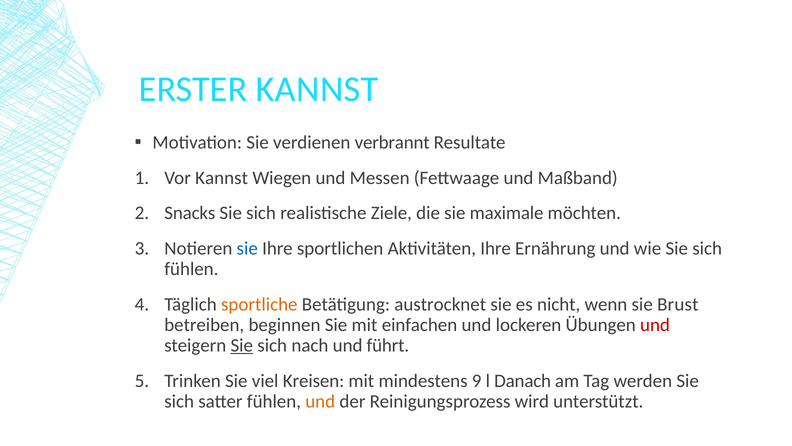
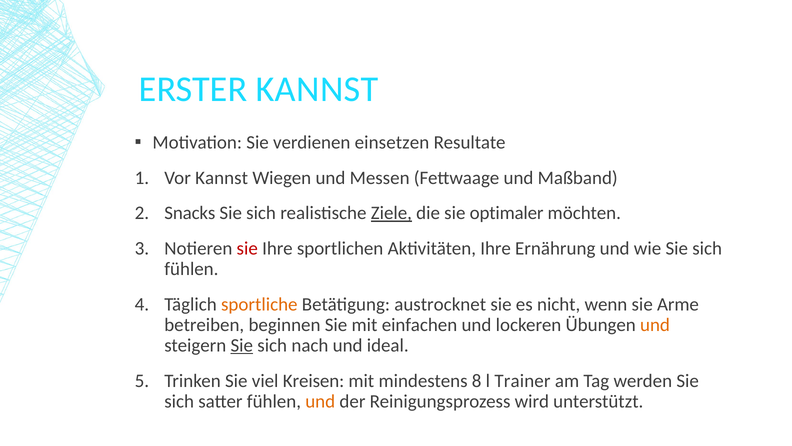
verbrannt: verbrannt -> einsetzen
Ziele underline: none -> present
maximale: maximale -> optimaler
sie at (247, 248) colour: blue -> red
Brust: Brust -> Arme
und at (655, 325) colour: red -> orange
führt: führt -> ideal
9: 9 -> 8
Danach: Danach -> Trainer
